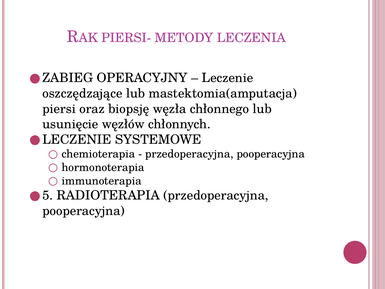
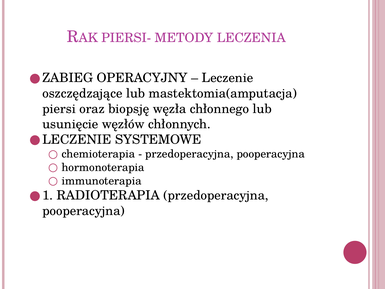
5: 5 -> 1
